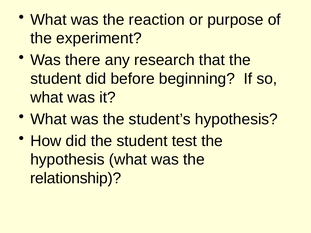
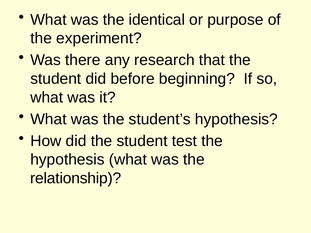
reaction: reaction -> identical
